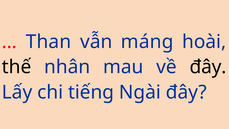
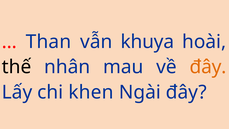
máng: máng -> khuya
đây at (208, 67) colour: black -> orange
tiếng: tiếng -> khen
